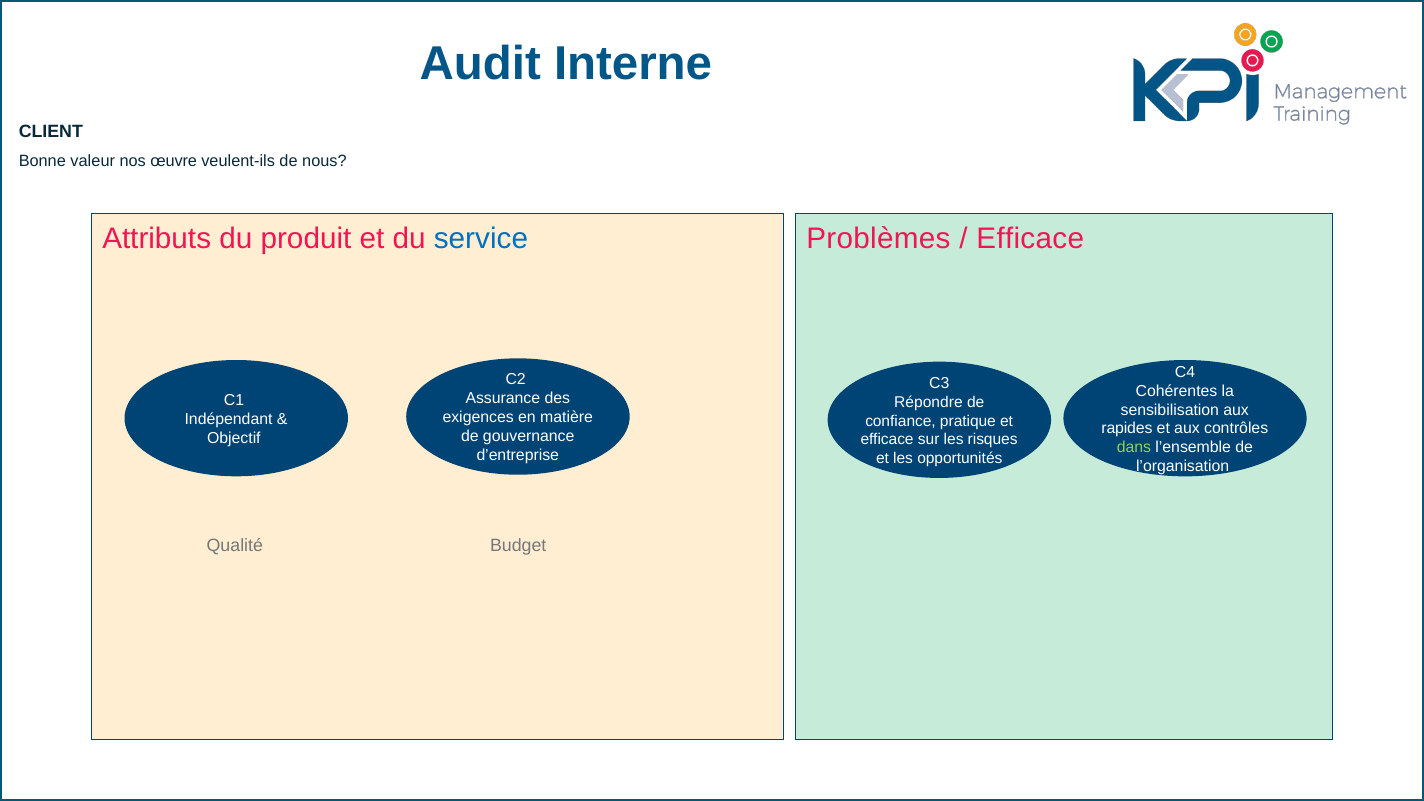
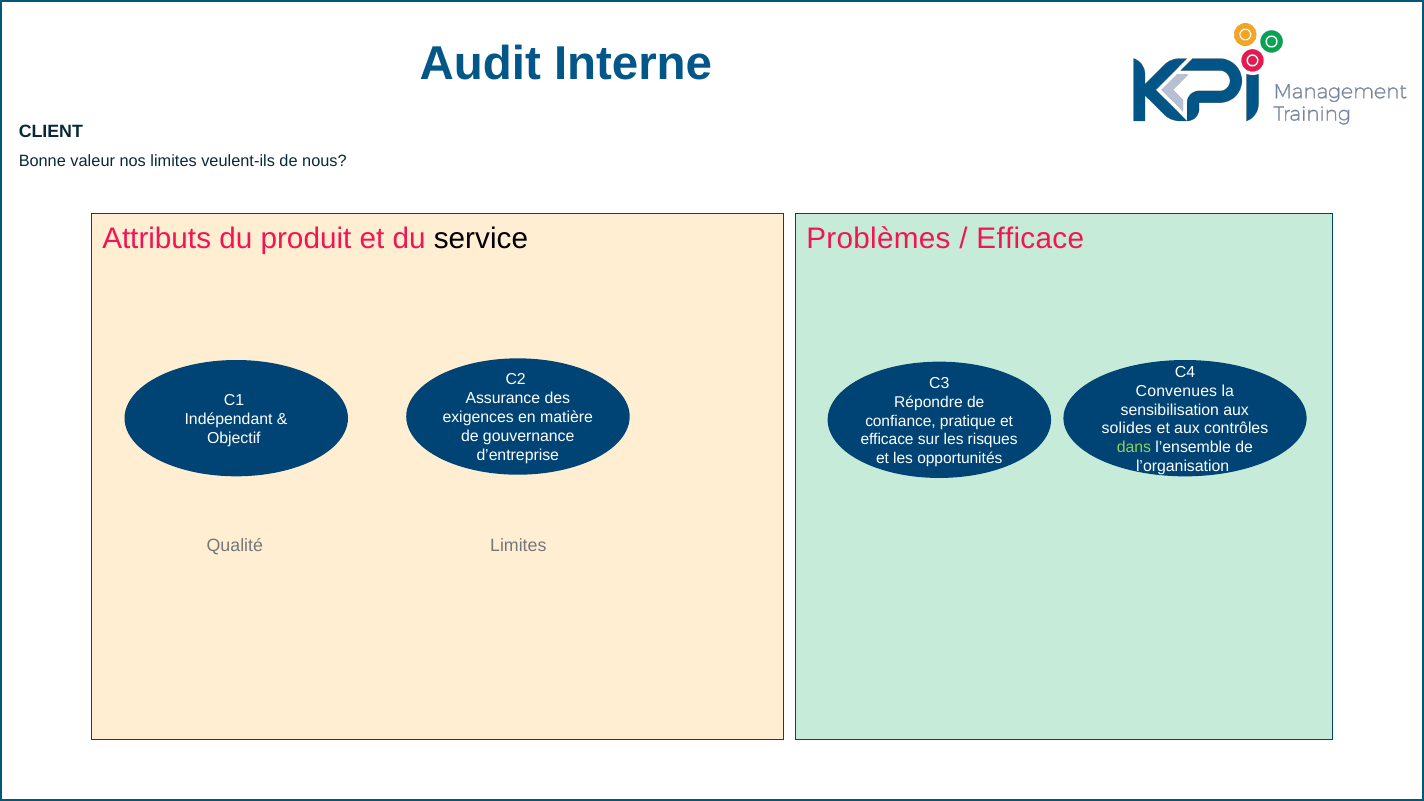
nos œuvre: œuvre -> limites
service colour: blue -> black
Cohérentes: Cohérentes -> Convenues
rapides: rapides -> solides
Budget at (518, 545): Budget -> Limites
